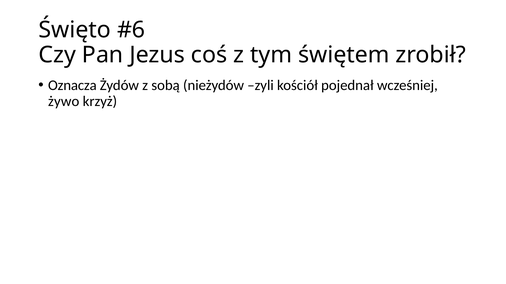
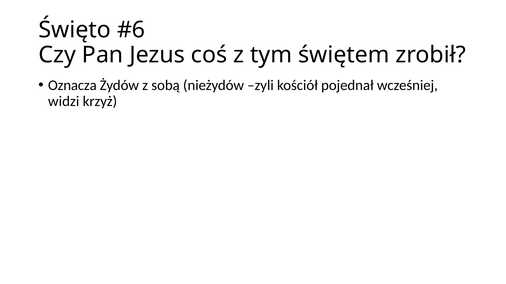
żywo: żywo -> widzi
